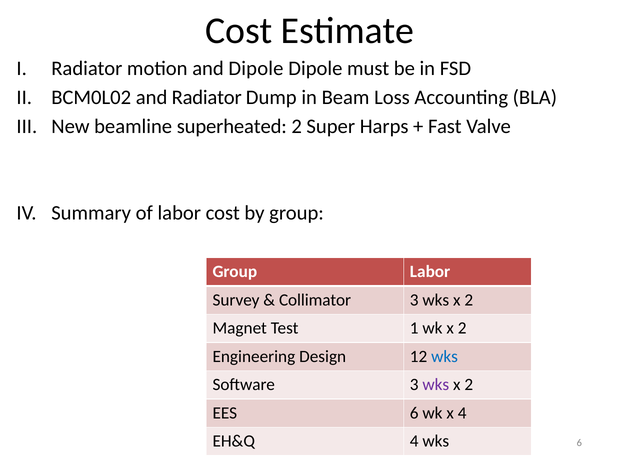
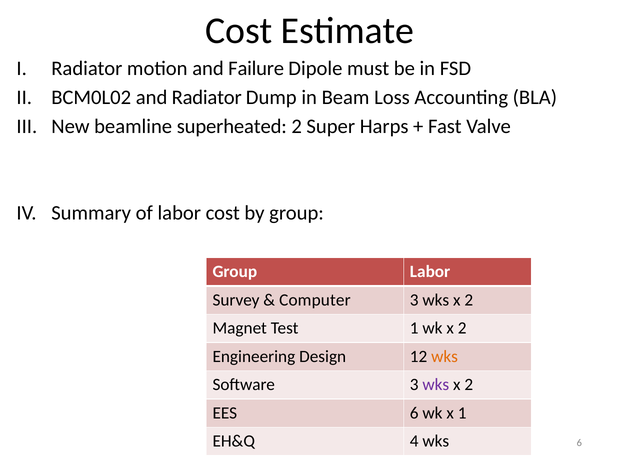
and Dipole: Dipole -> Failure
Collimator: Collimator -> Computer
wks at (445, 357) colour: blue -> orange
x 4: 4 -> 1
